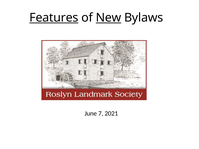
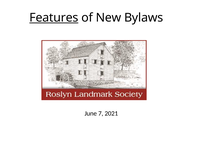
New underline: present -> none
